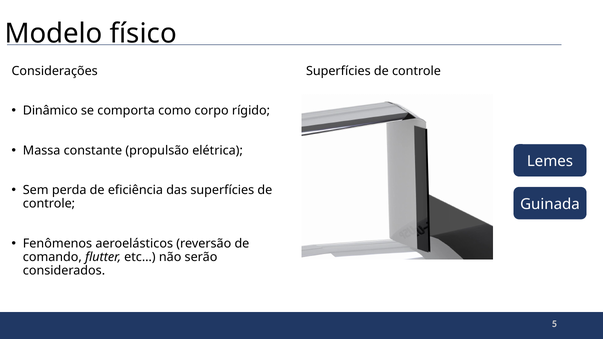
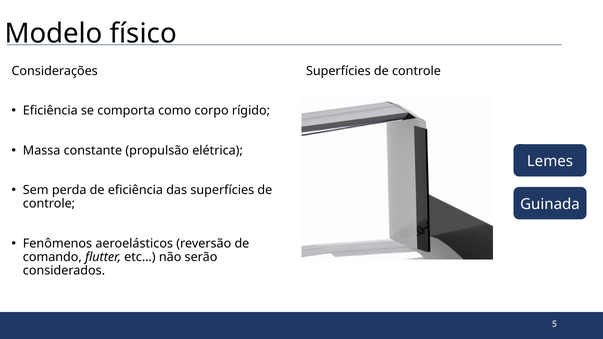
Dinâmico at (50, 111): Dinâmico -> Eficiência
